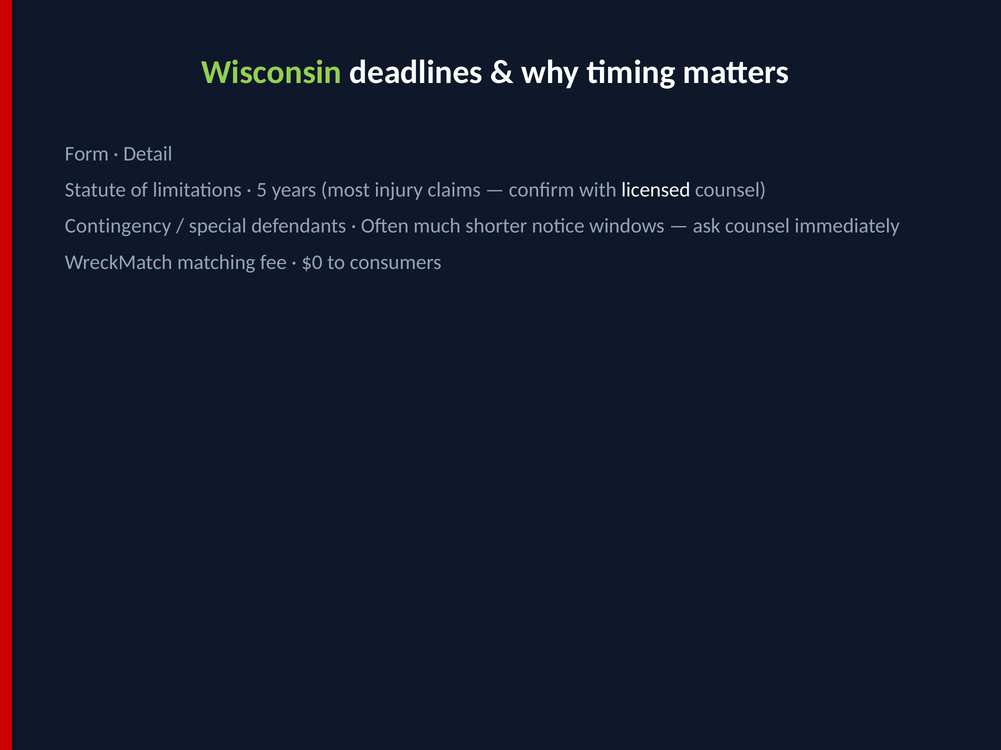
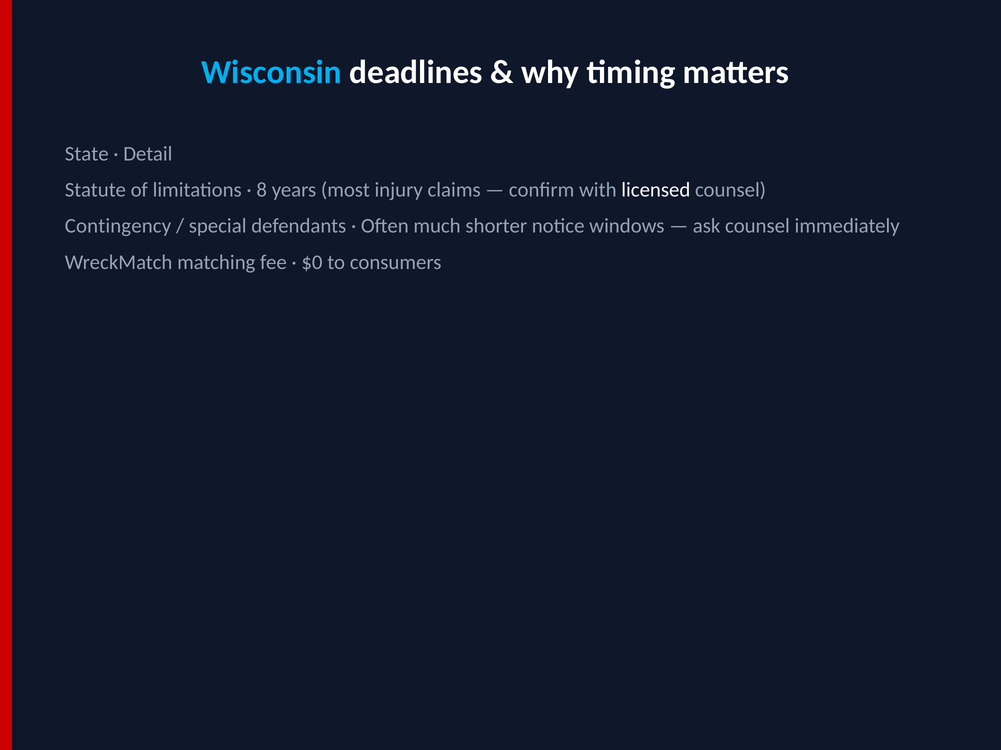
Wisconsin colour: light green -> light blue
Form: Form -> State
5: 5 -> 8
